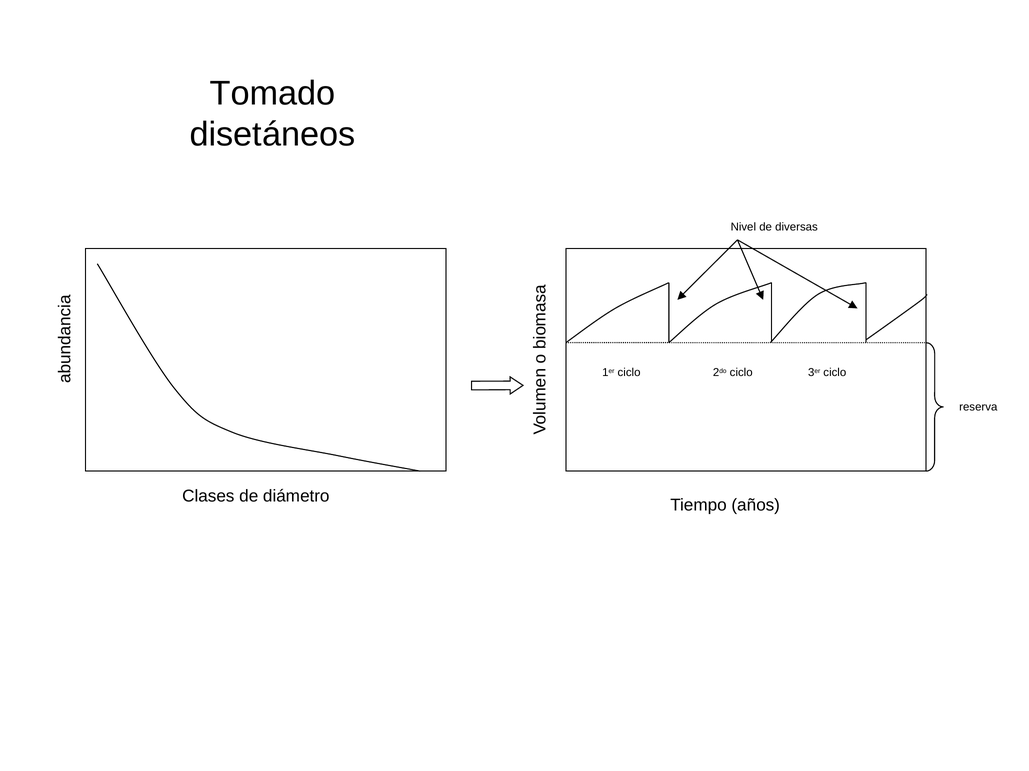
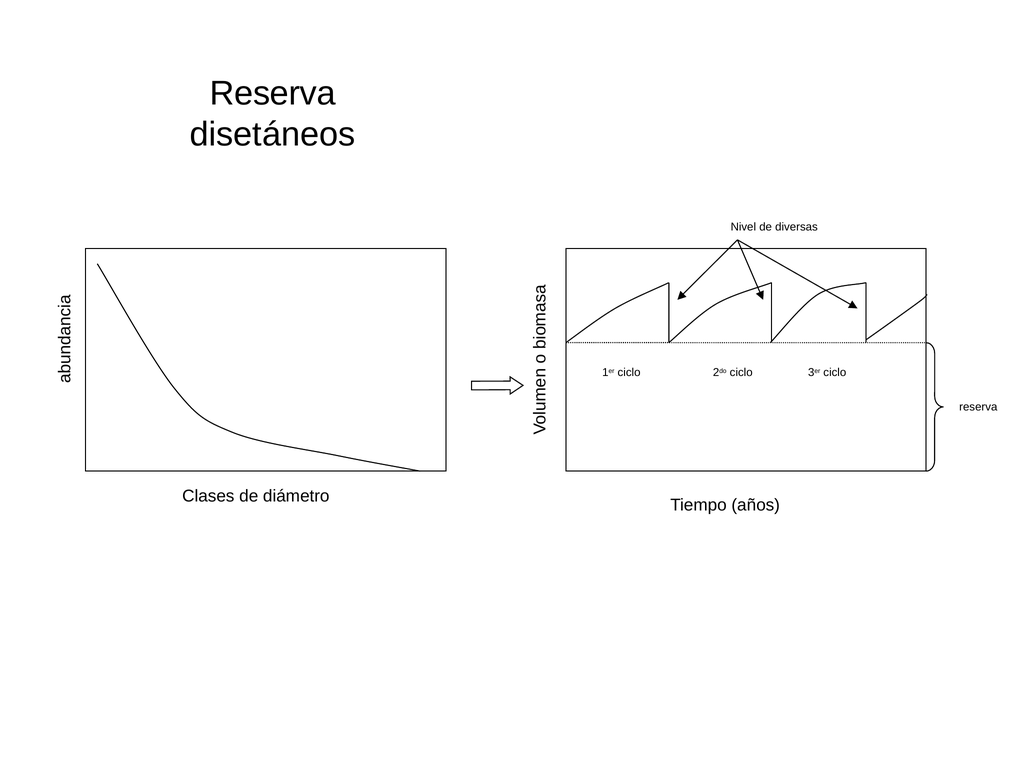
Tomado at (273, 93): Tomado -> Reserva
